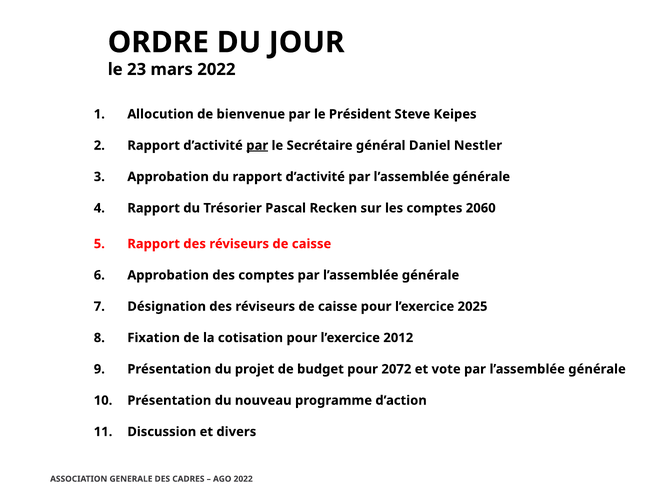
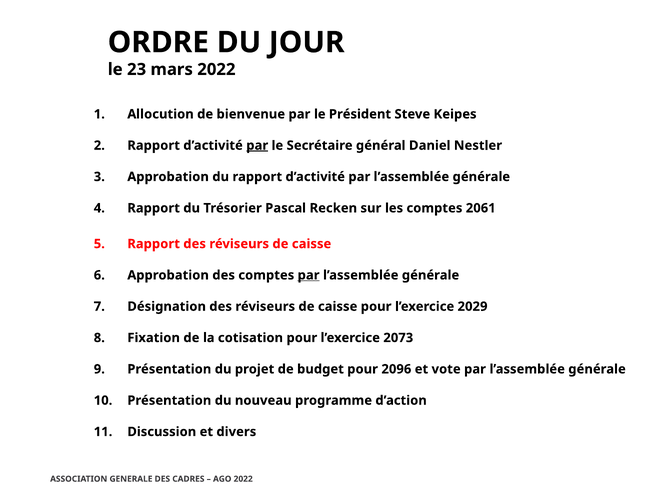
2060: 2060 -> 2061
par at (309, 275) underline: none -> present
2025: 2025 -> 2029
2012: 2012 -> 2073
2072: 2072 -> 2096
